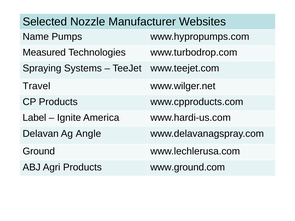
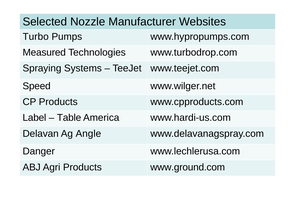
Name: Name -> Turbo
Travel: Travel -> Speed
Ignite: Ignite -> Table
Ground: Ground -> Danger
